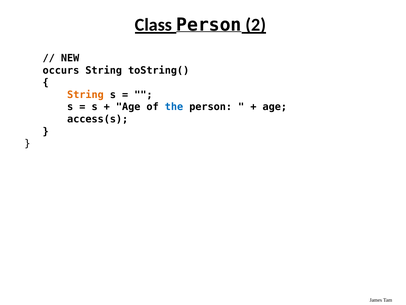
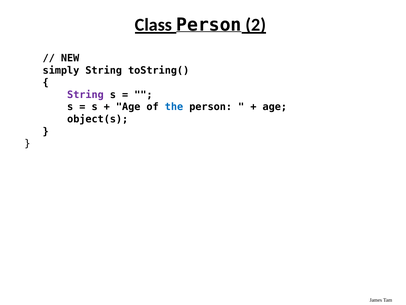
occurs: occurs -> simply
String at (85, 95) colour: orange -> purple
access(s: access(s -> object(s
